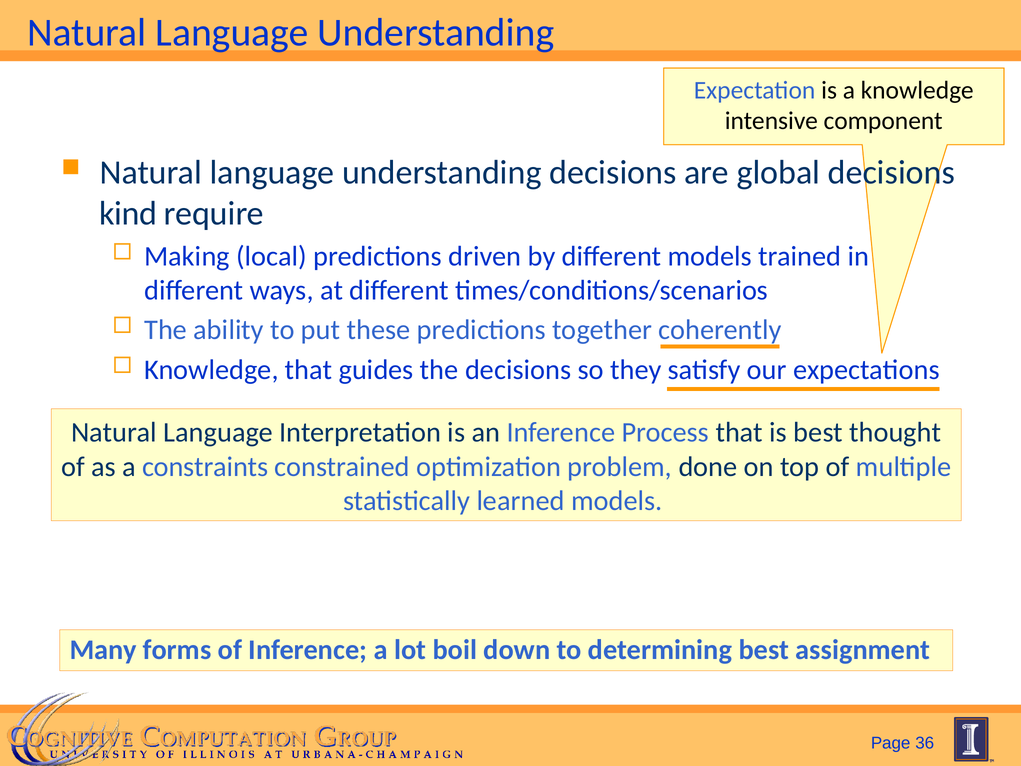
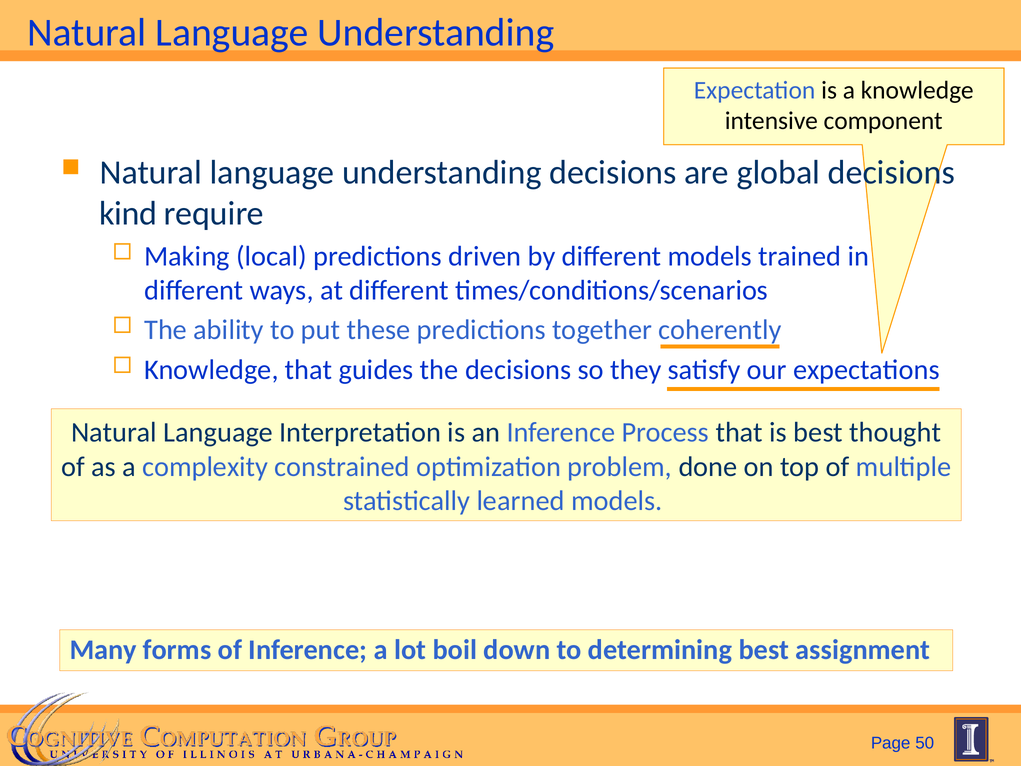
constraints: constraints -> complexity
36: 36 -> 50
